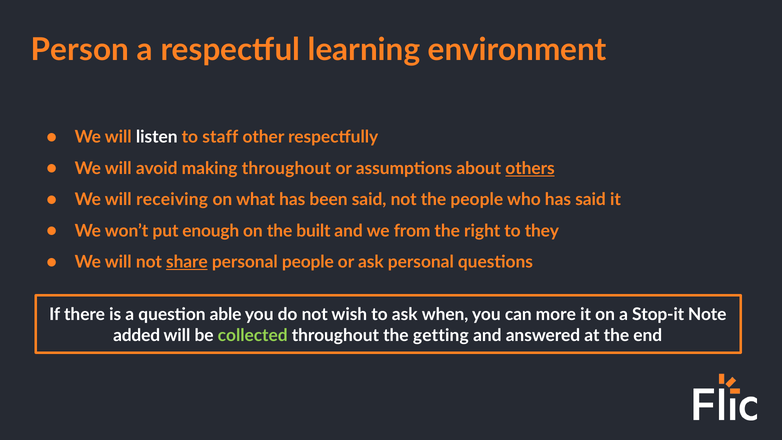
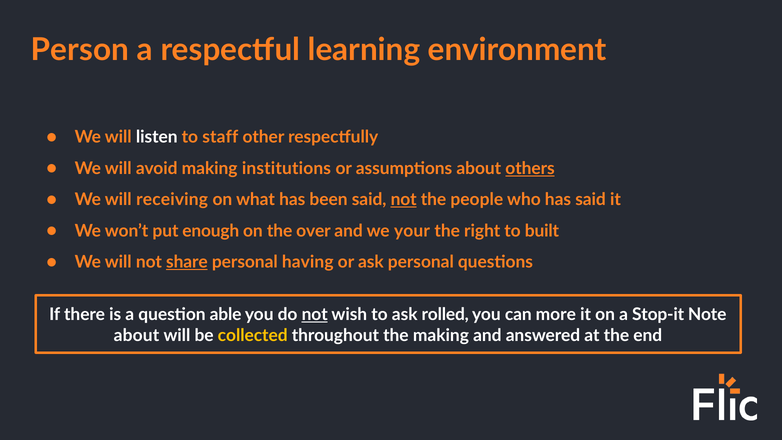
making throughout: throughout -> institutions
not at (404, 200) underline: none -> present
built: built -> over
from: from -> your
they: they -> built
personal people: people -> having
not at (315, 315) underline: none -> present
when: when -> rolled
added at (137, 336): added -> about
collected colour: light green -> yellow
the getting: getting -> making
